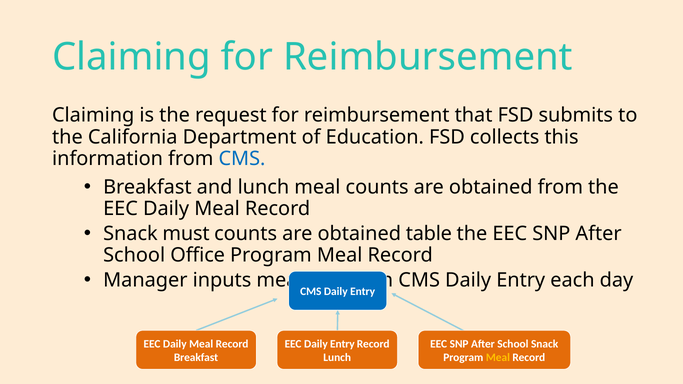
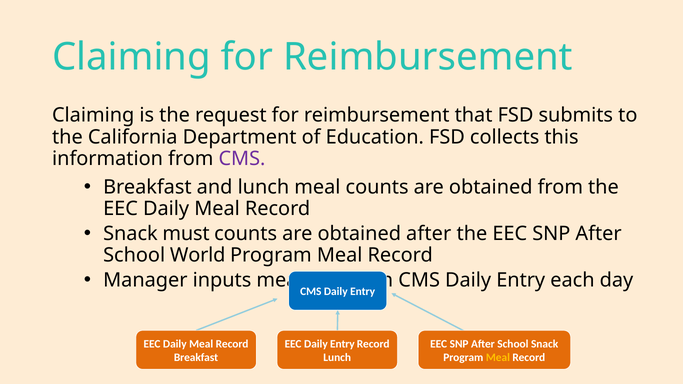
CMS at (242, 159) colour: blue -> purple
obtained table: table -> after
Office: Office -> World
